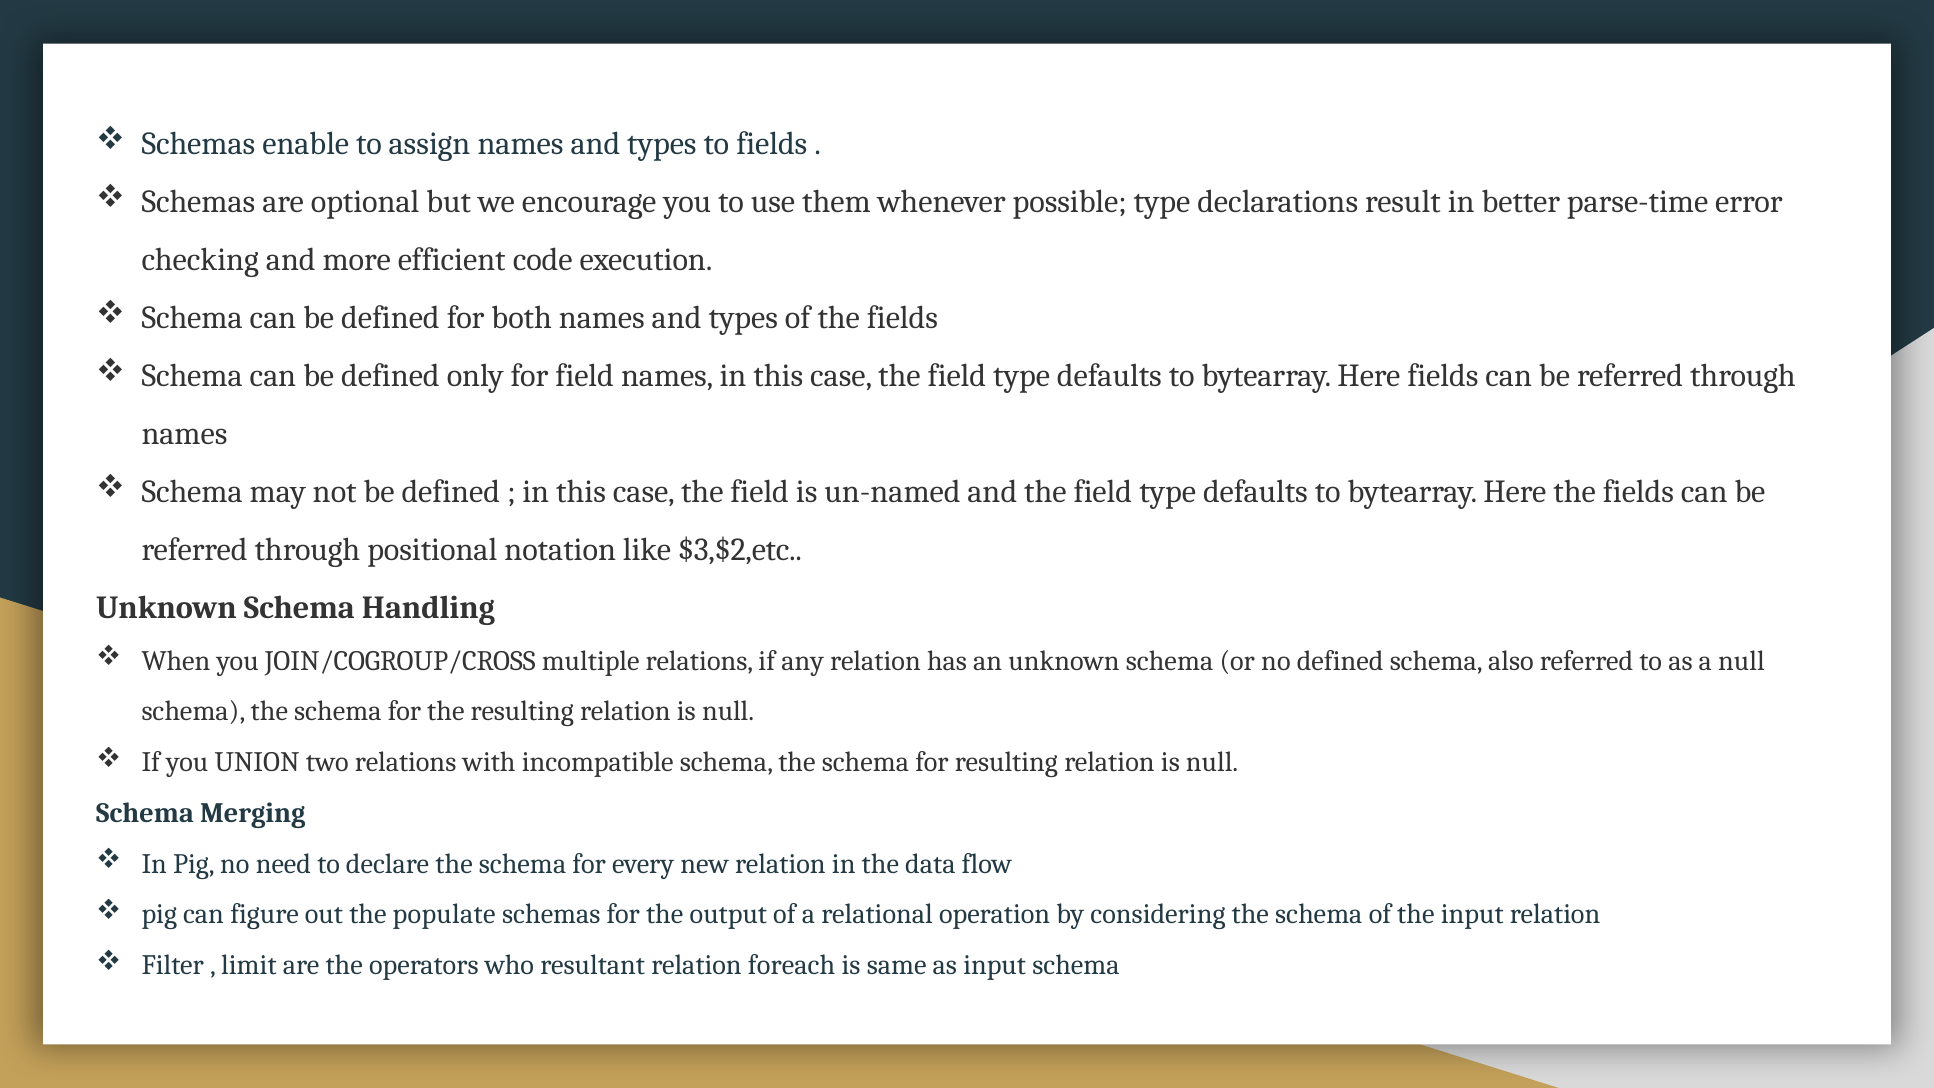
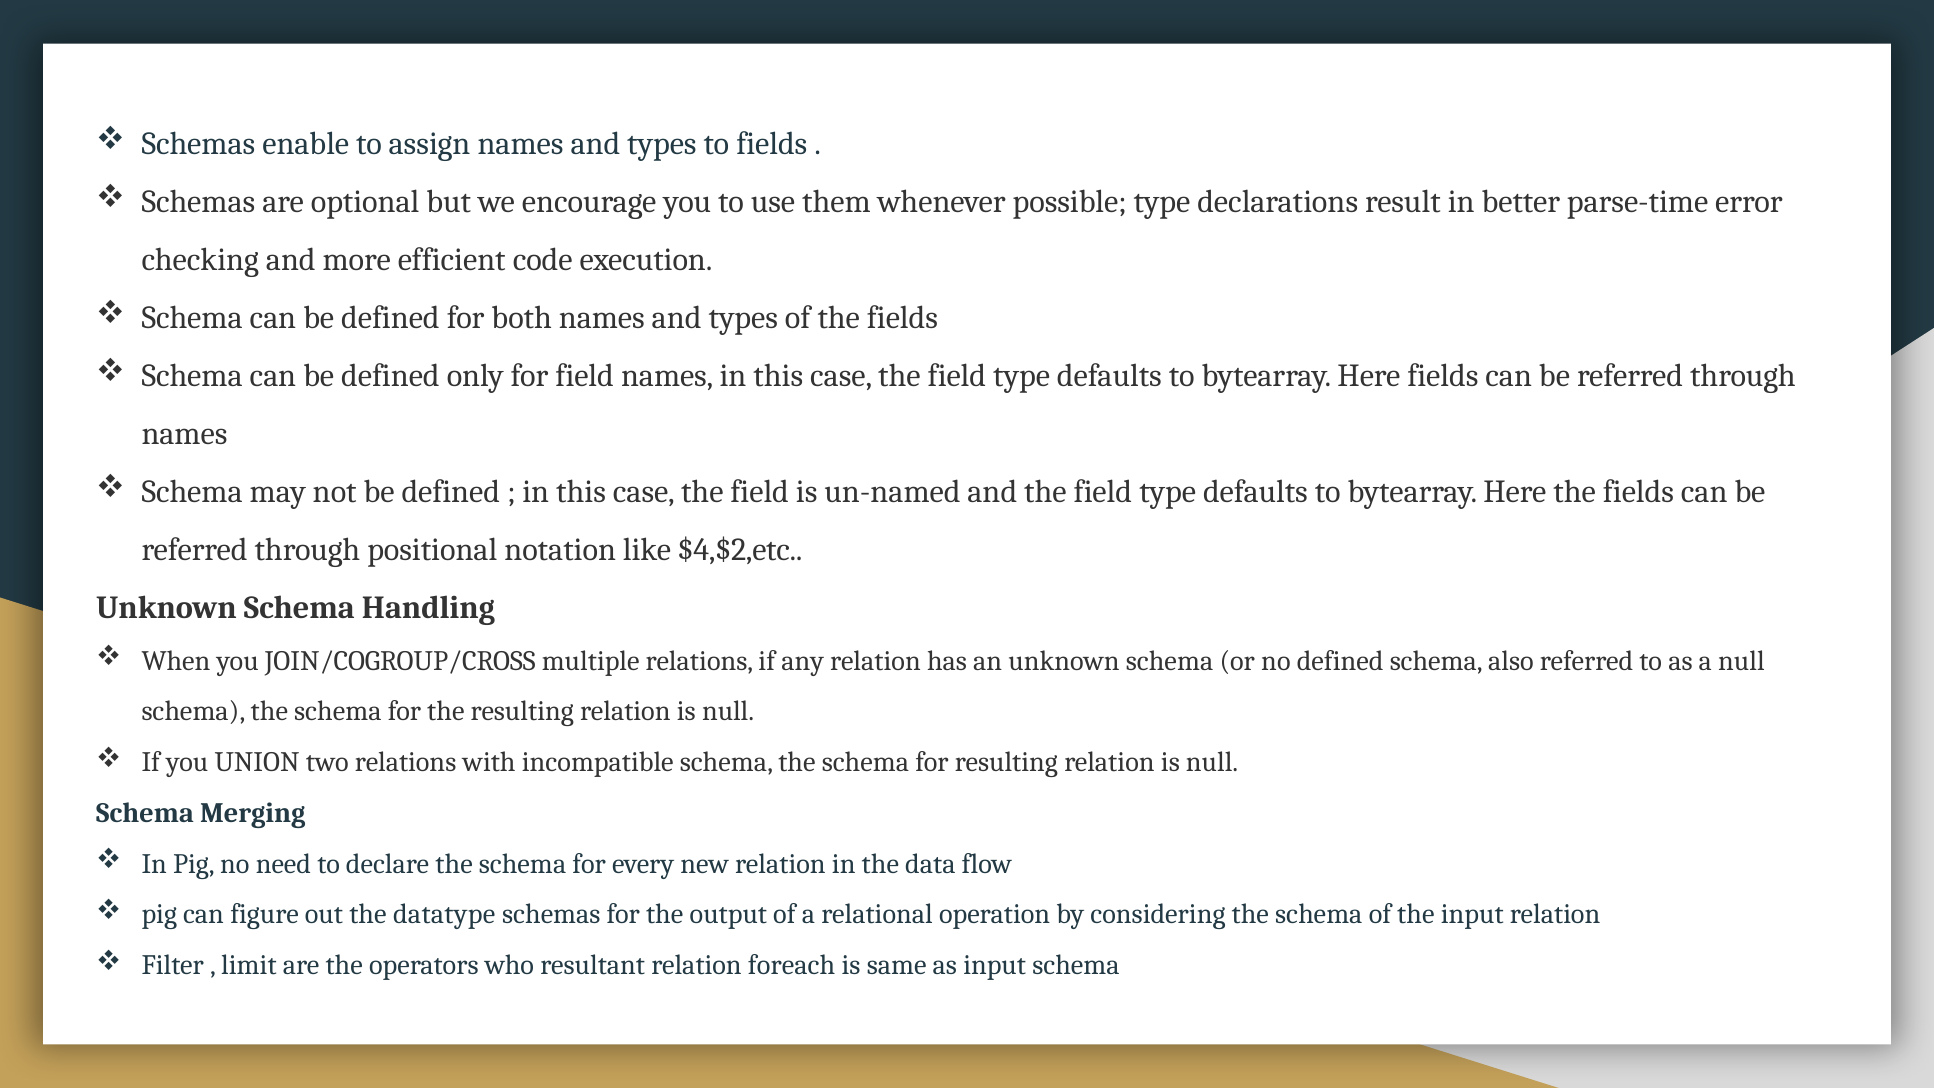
$3,$2,etc: $3,$2,etc -> $4,$2,etc
populate: populate -> datatype
